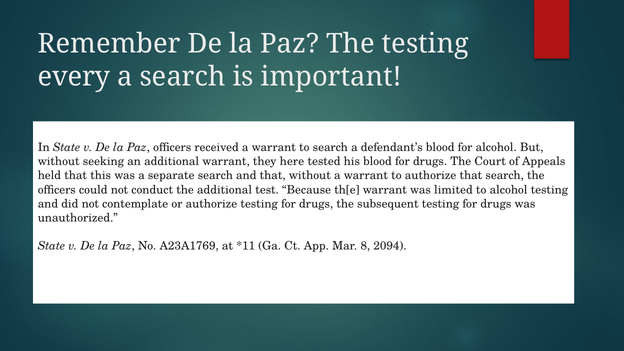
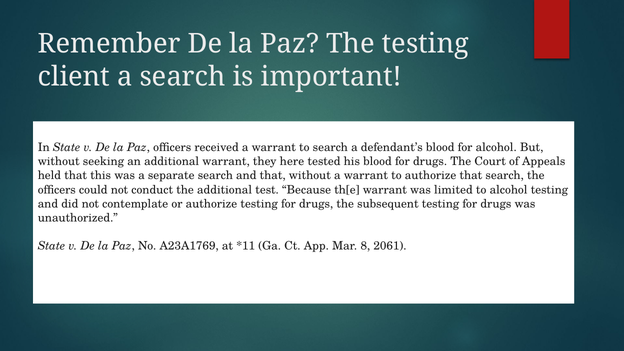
every: every -> client
2094: 2094 -> 2061
